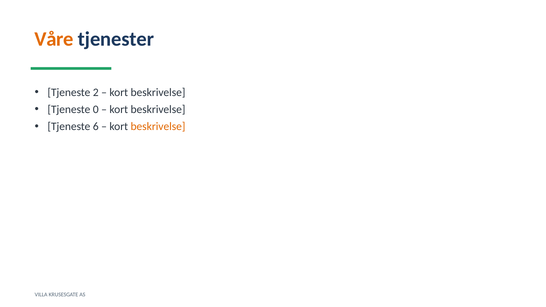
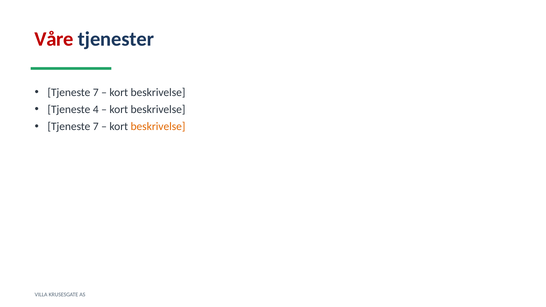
Våre colour: orange -> red
2 at (96, 92): 2 -> 7
0: 0 -> 4
6 at (96, 127): 6 -> 7
